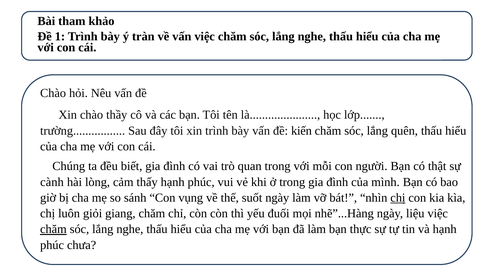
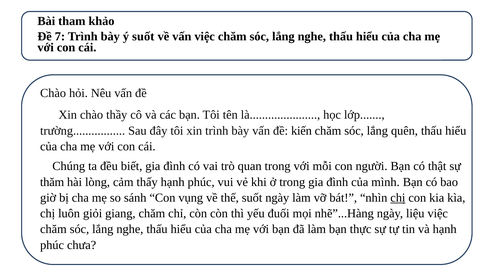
1: 1 -> 7
ý tràn: tràn -> suốt
cành: cành -> thăm
chăm at (53, 229) underline: present -> none
